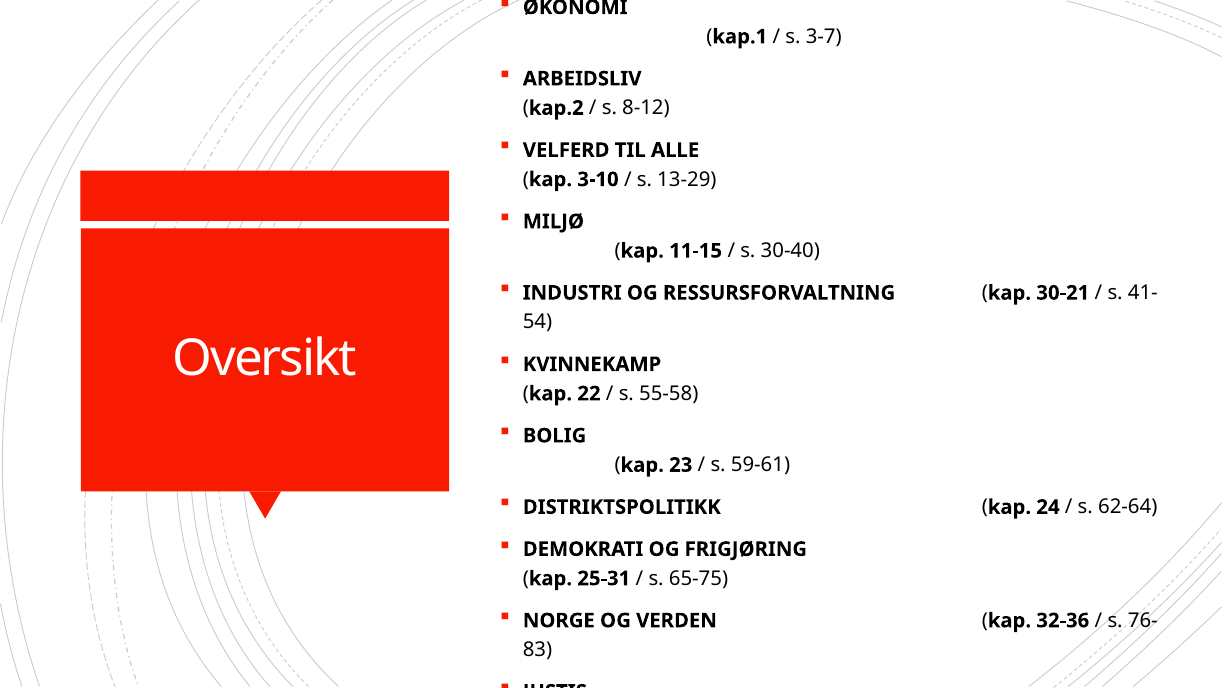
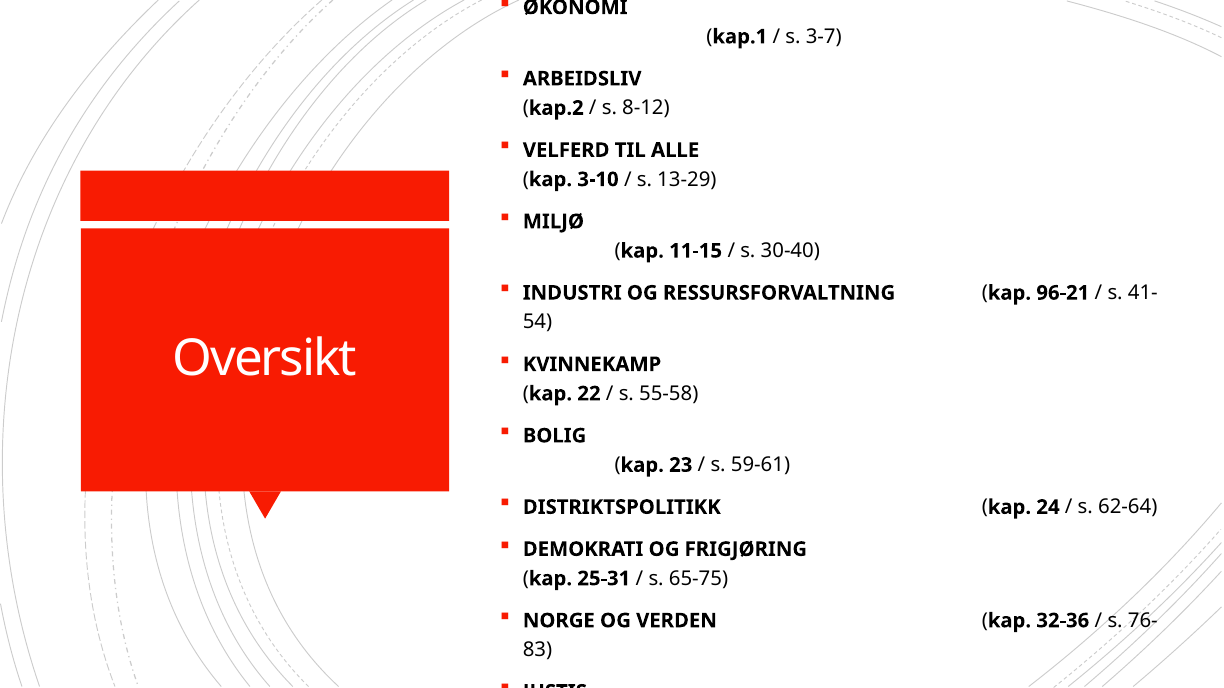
30-21: 30-21 -> 96-21
